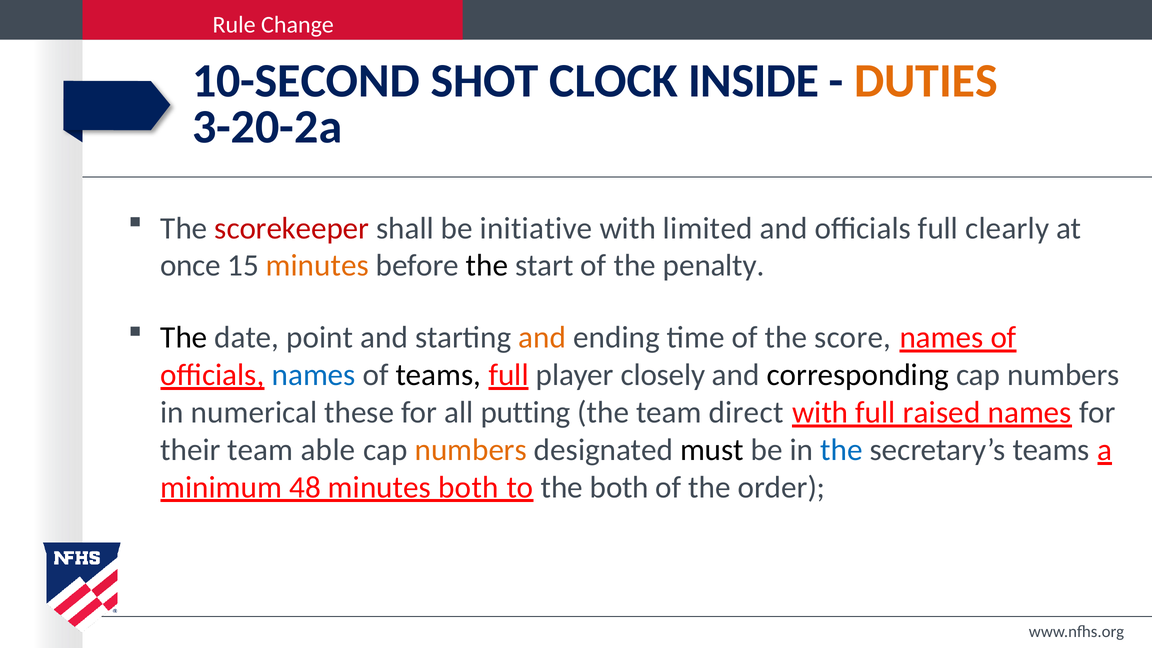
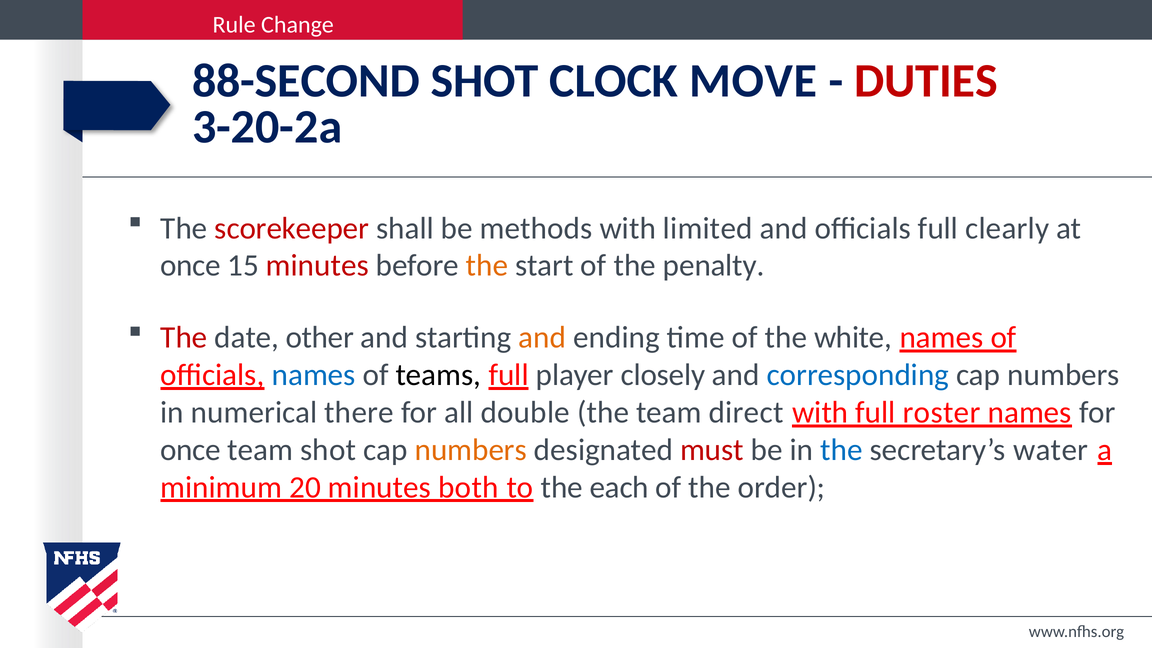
10-SECOND: 10-SECOND -> 88-SECOND
INSIDE: INSIDE -> MOVE
DUTIES colour: orange -> red
initiative: initiative -> methods
minutes at (317, 266) colour: orange -> red
the at (487, 266) colour: black -> orange
The at (184, 338) colour: black -> red
point: point -> other
score: score -> white
corresponding colour: black -> blue
these: these -> there
putting: putting -> double
raised: raised -> roster
their at (190, 450): their -> once
team able: able -> shot
must colour: black -> red
secretary’s teams: teams -> water
48: 48 -> 20
the both: both -> each
